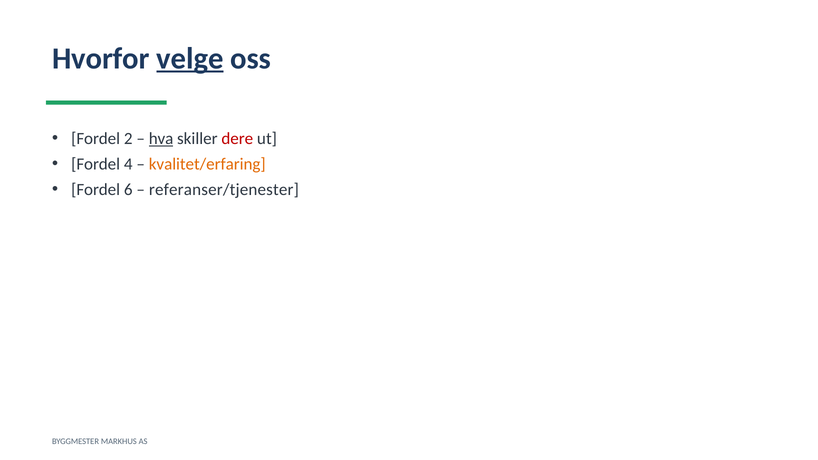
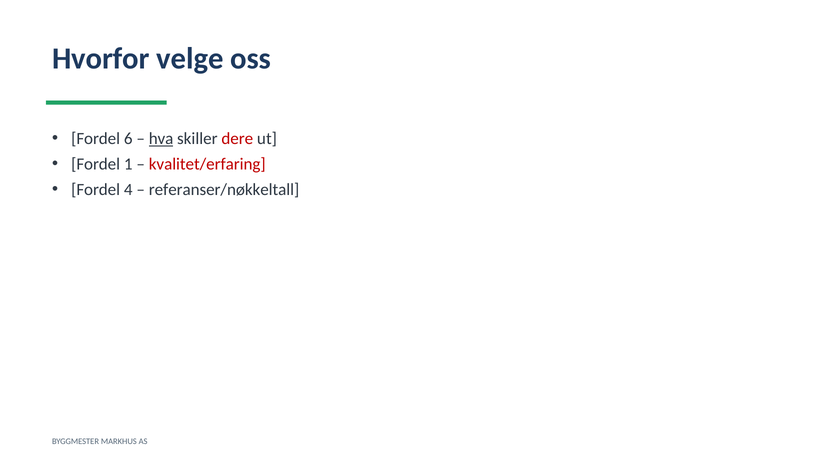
velge underline: present -> none
2: 2 -> 6
4: 4 -> 1
kvalitet/erfaring colour: orange -> red
6: 6 -> 4
referanser/tjenester: referanser/tjenester -> referanser/nøkkeltall
